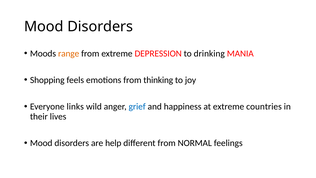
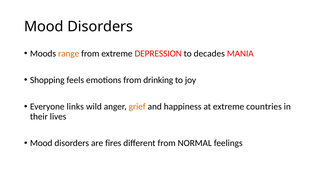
drinking: drinking -> decades
thinking: thinking -> drinking
grief colour: blue -> orange
help: help -> fires
